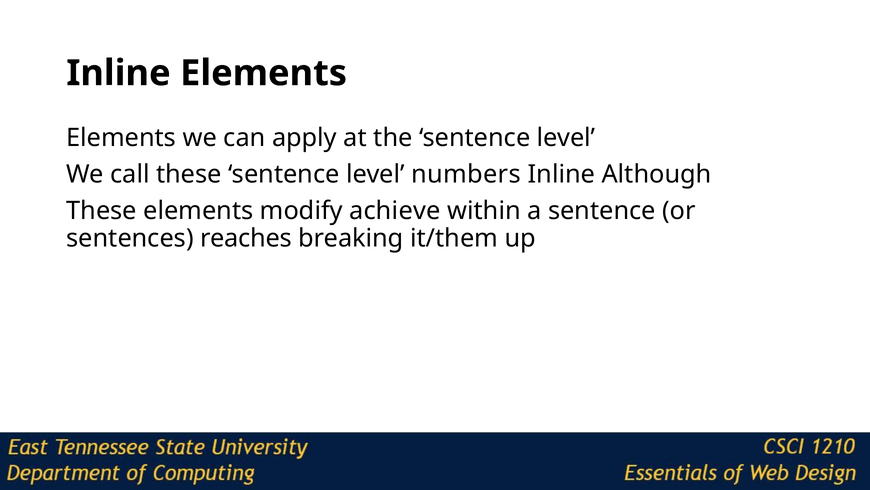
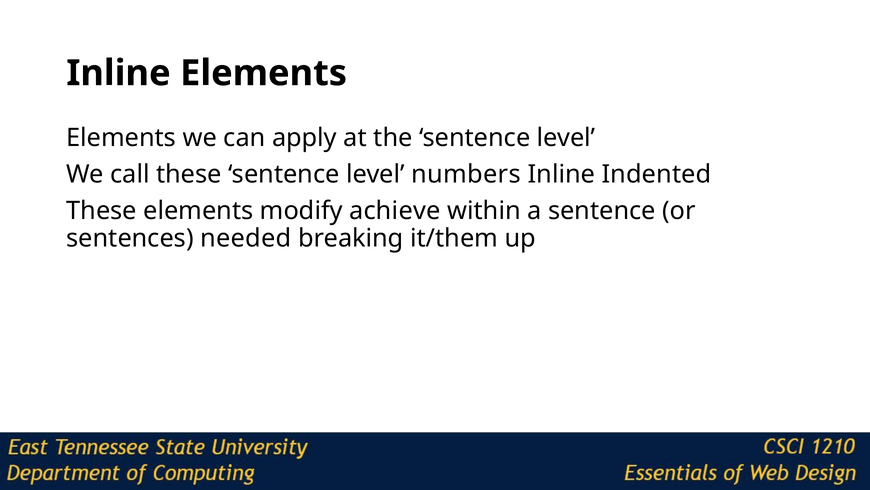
Although: Although -> Indented
reaches: reaches -> needed
